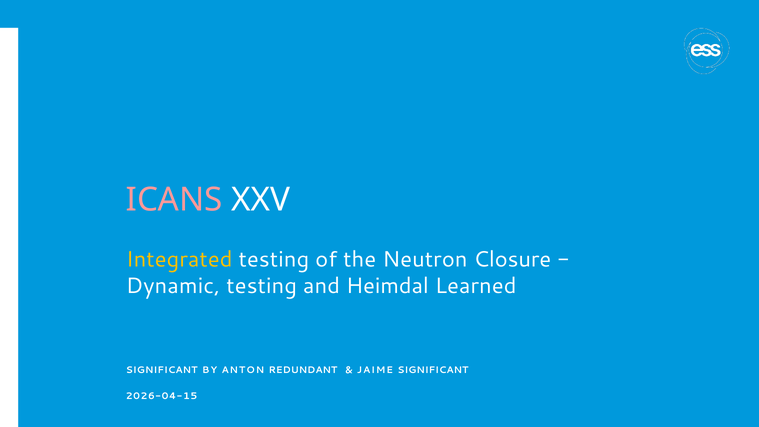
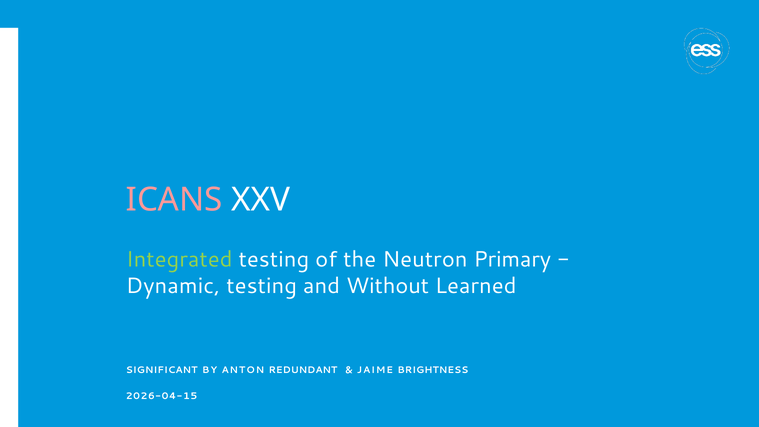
Integrated colour: yellow -> light green
Closure: Closure -> Primary
Heimdal: Heimdal -> Without
JAIME SIGNIFICANT: SIGNIFICANT -> BRIGHTNESS
